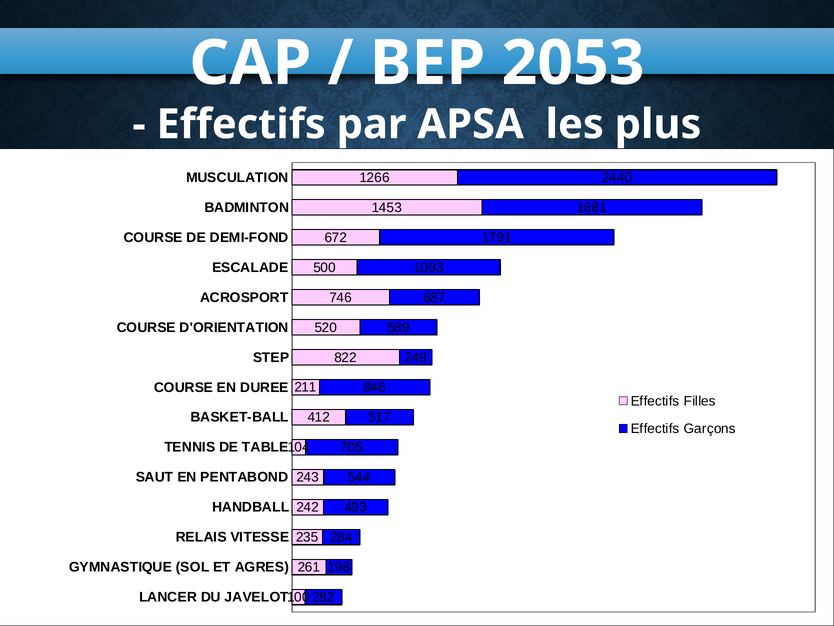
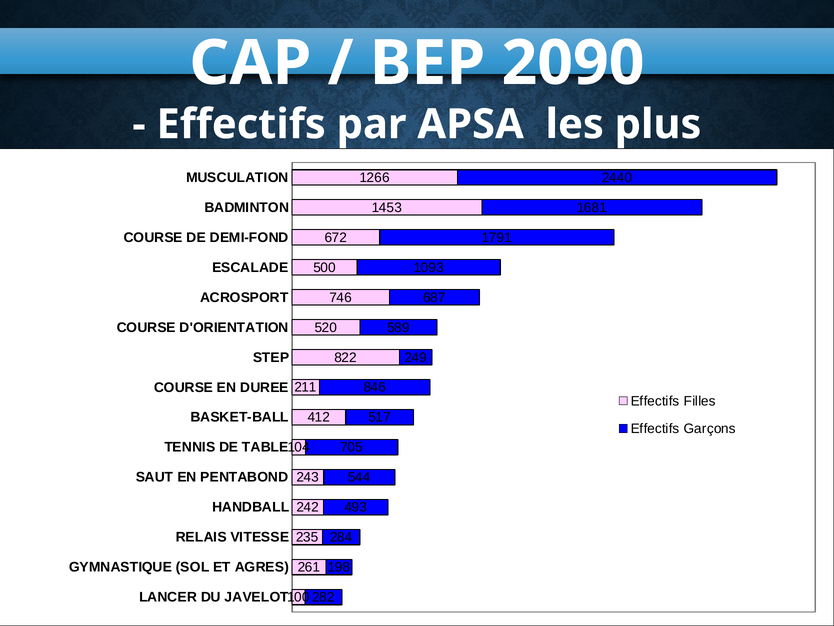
2053: 2053 -> 2090
